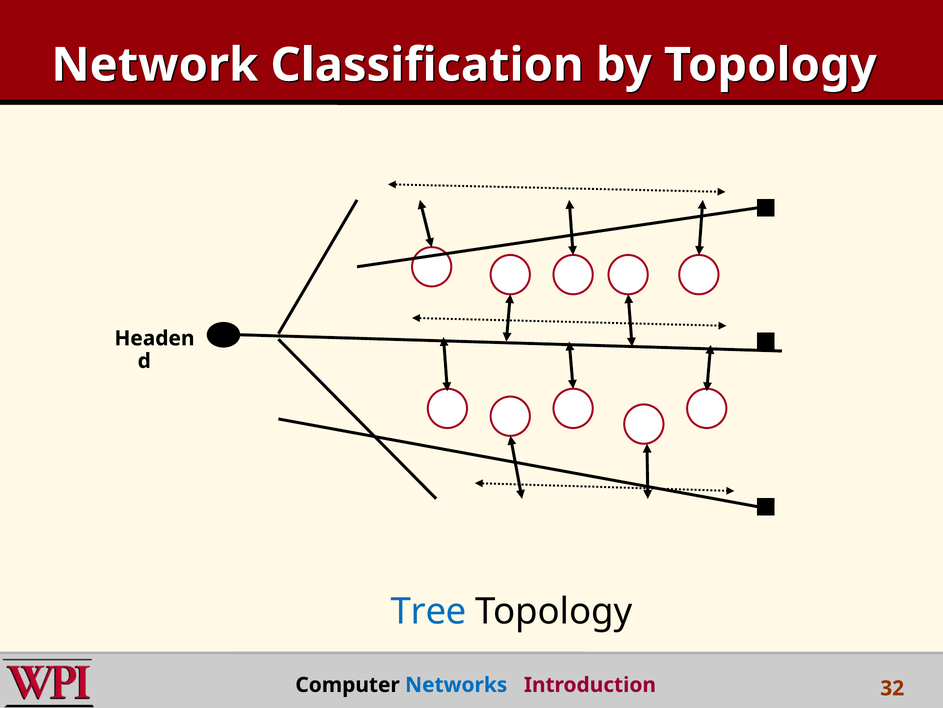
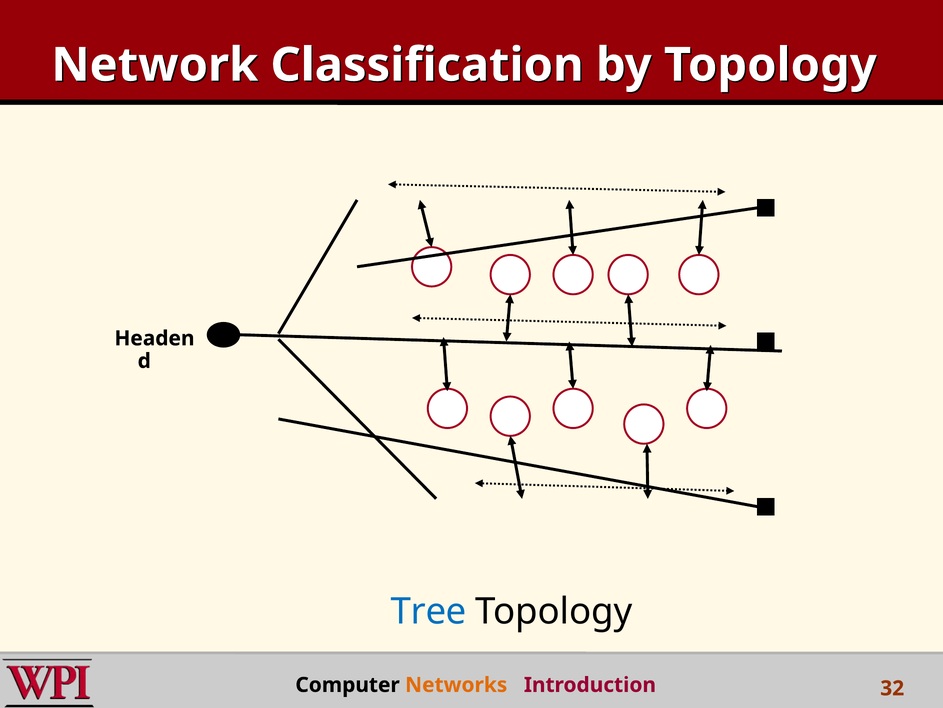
Networks colour: blue -> orange
